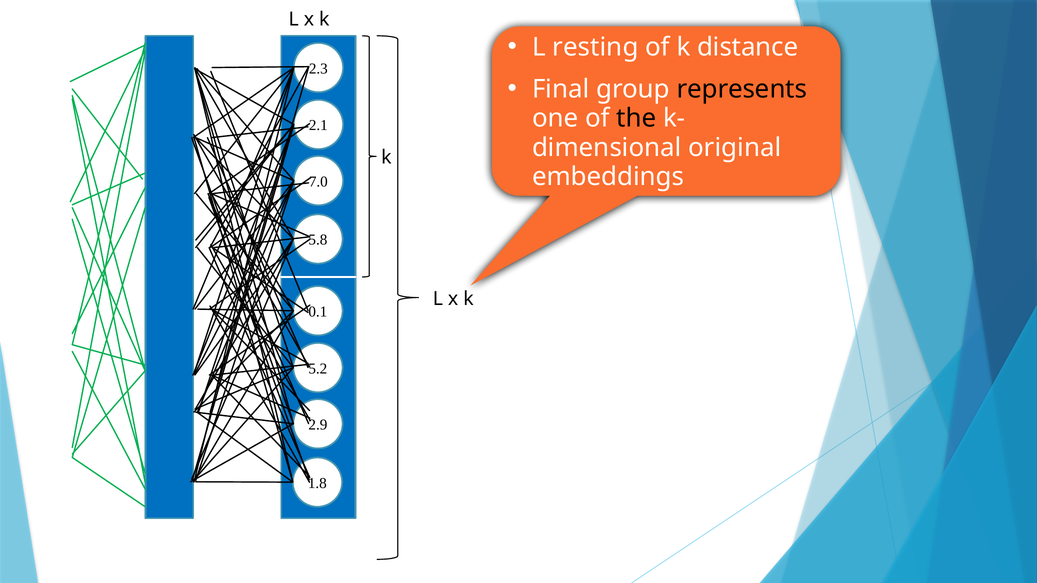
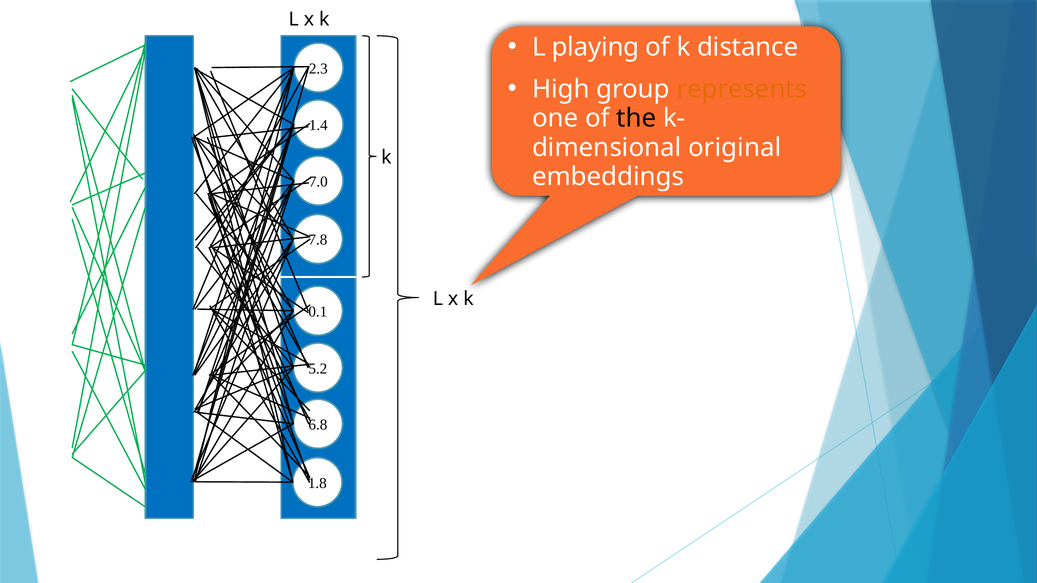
resting: resting -> playing
Final: Final -> High
represents colour: black -> orange
2.1: 2.1 -> 1.4
5.8: 5.8 -> 7.8
2.9: 2.9 -> 6.8
